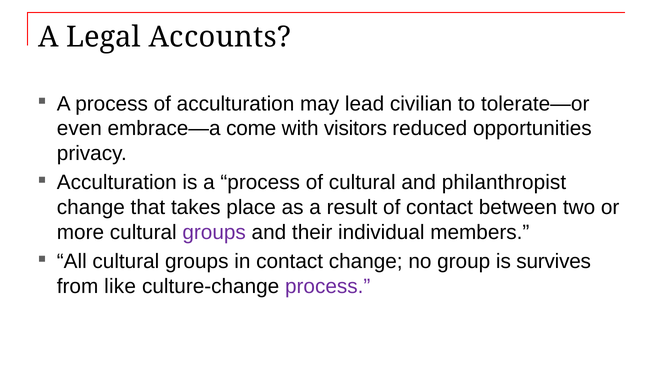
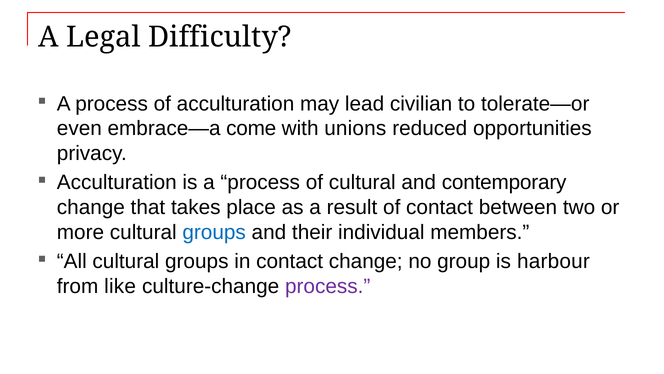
Accounts: Accounts -> Difficulty
visitors: visitors -> unions
philanthropist: philanthropist -> contemporary
groups at (214, 232) colour: purple -> blue
survives: survives -> harbour
